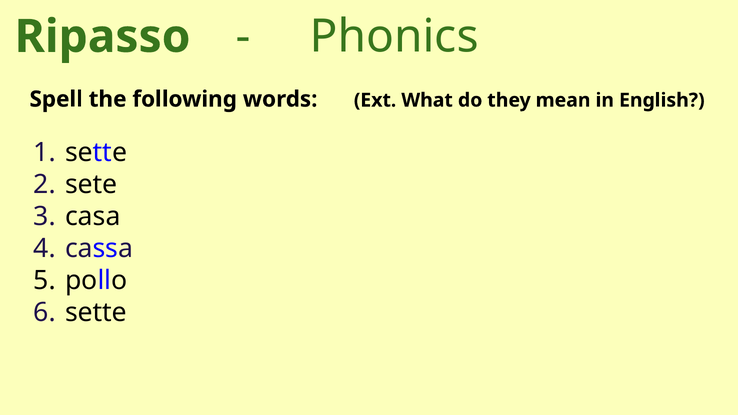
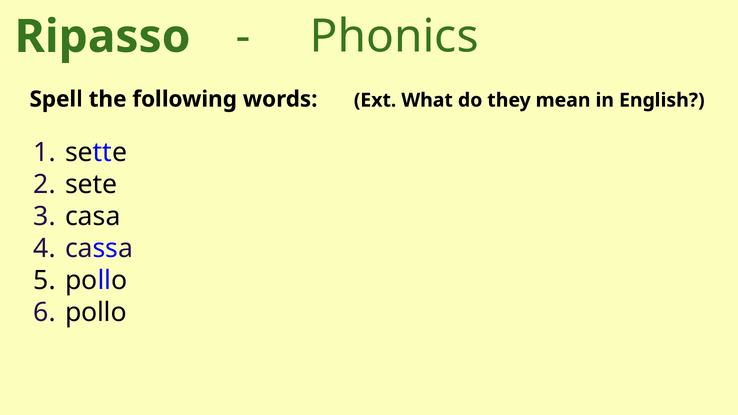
sette at (96, 312): sette -> pollo
